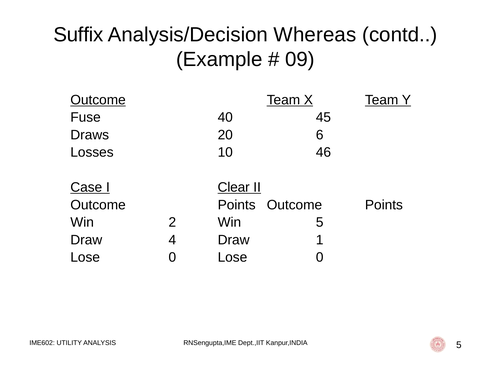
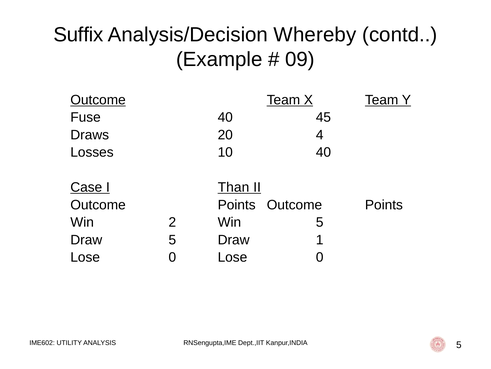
Whereas: Whereas -> Whereby
6: 6 -> 4
10 46: 46 -> 40
Clear: Clear -> Than
Draw 4: 4 -> 5
